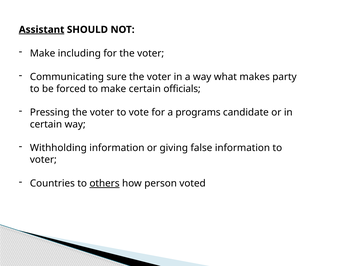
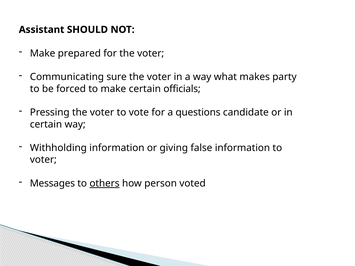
Assistant underline: present -> none
including: including -> prepared
programs: programs -> questions
Countries: Countries -> Messages
